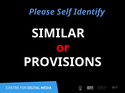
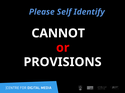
SIMILAR: SIMILAR -> CANNOT
